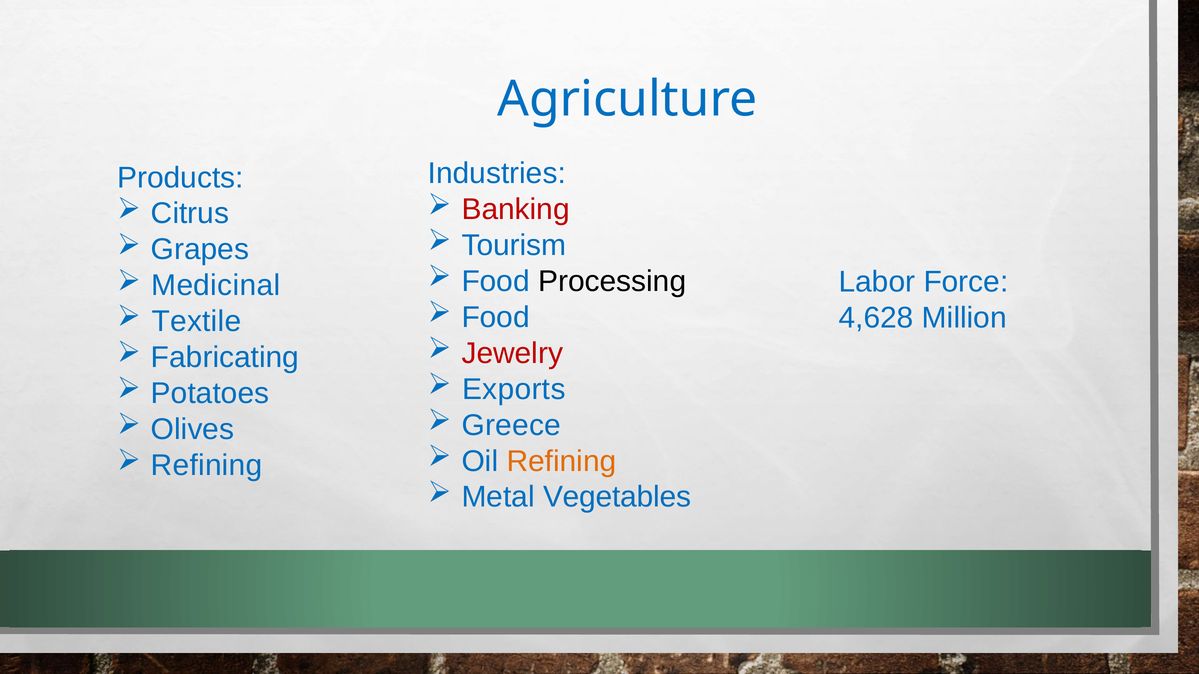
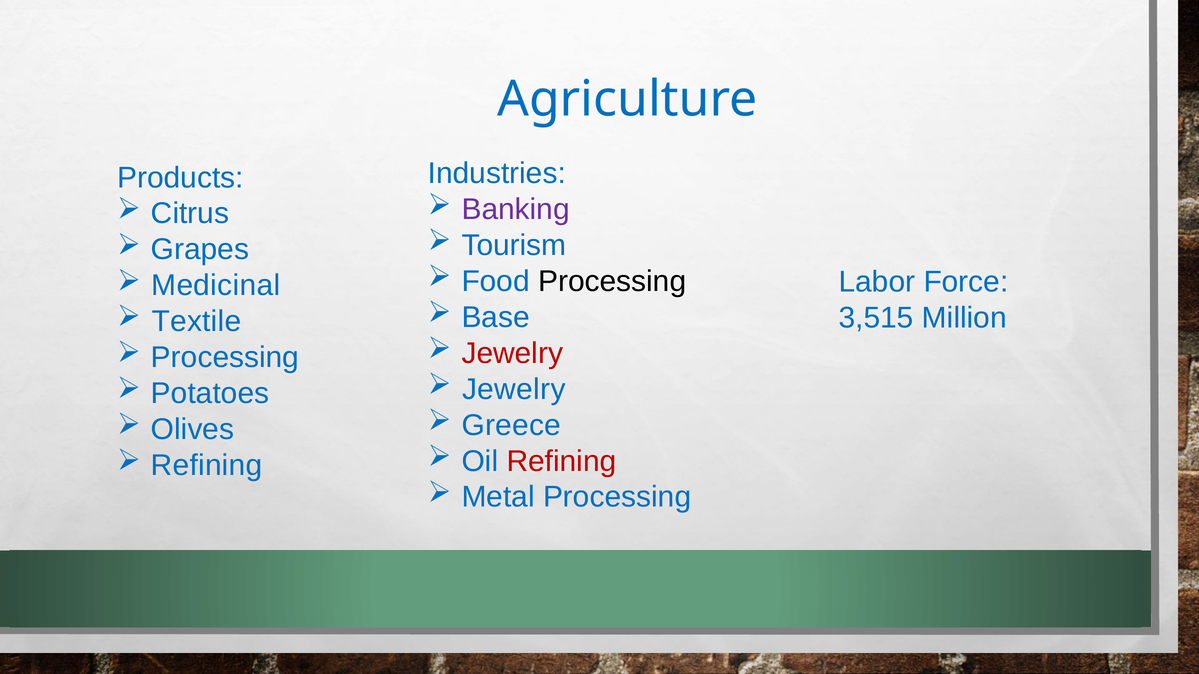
Banking colour: red -> purple
Food at (496, 318): Food -> Base
4,628: 4,628 -> 3,515
Fabricating at (225, 358): Fabricating -> Processing
Exports at (514, 389): Exports -> Jewelry
Refining at (561, 461) colour: orange -> red
Metal Vegetables: Vegetables -> Processing
